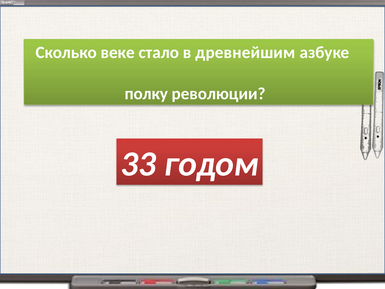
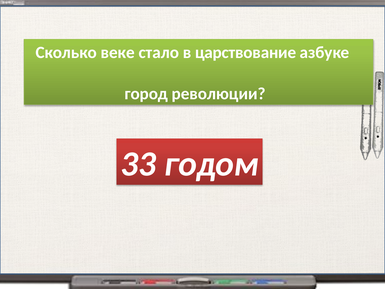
древнейшим: древнейшим -> царствование
полку: полку -> город
